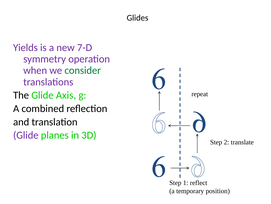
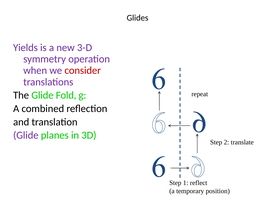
7-D: 7-D -> 3-D
consider colour: green -> red
Axis: Axis -> Fold
